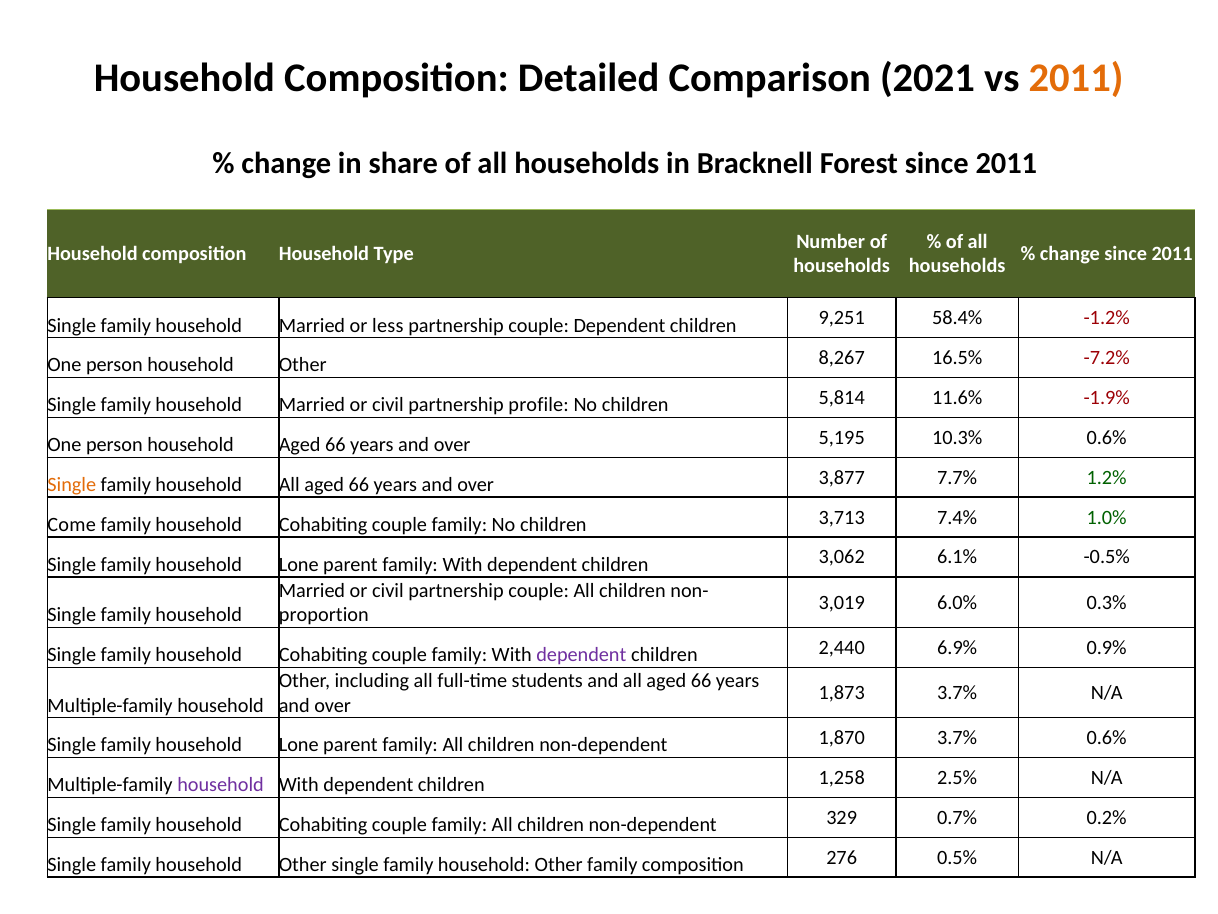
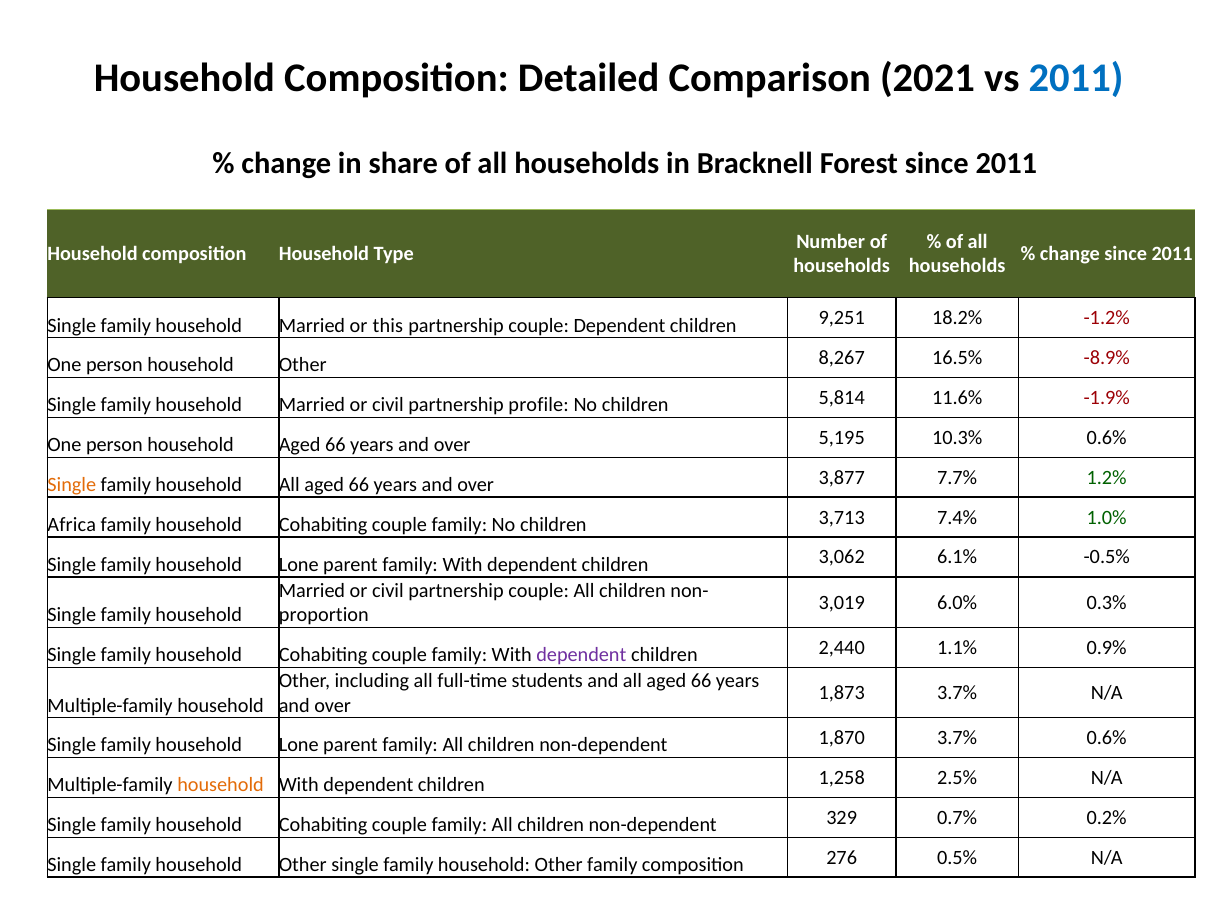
2011 at (1076, 78) colour: orange -> blue
less: less -> this
58.4%: 58.4% -> 18.2%
-7.2%: -7.2% -> -8.9%
Come: Come -> Africa
6.9%: 6.9% -> 1.1%
household at (221, 785) colour: purple -> orange
